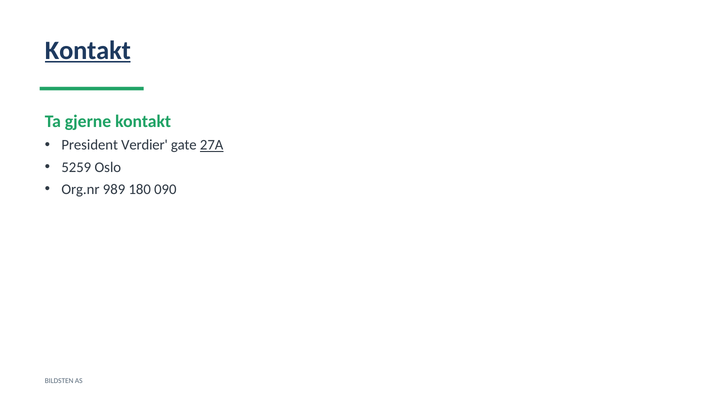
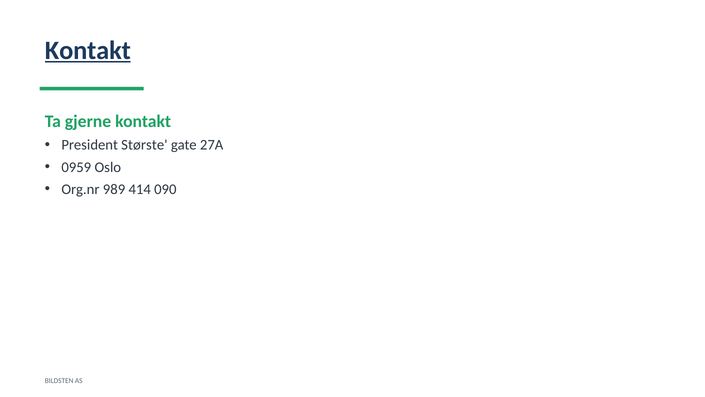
Verdier: Verdier -> Største
27A underline: present -> none
5259: 5259 -> 0959
180: 180 -> 414
